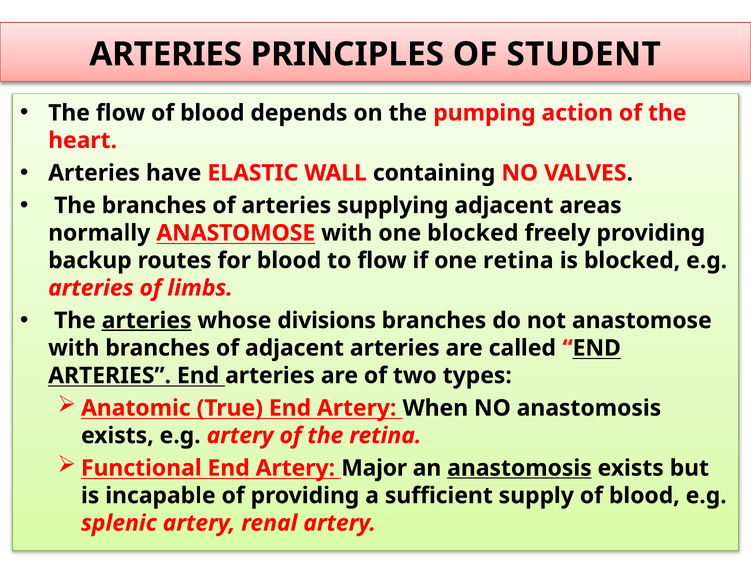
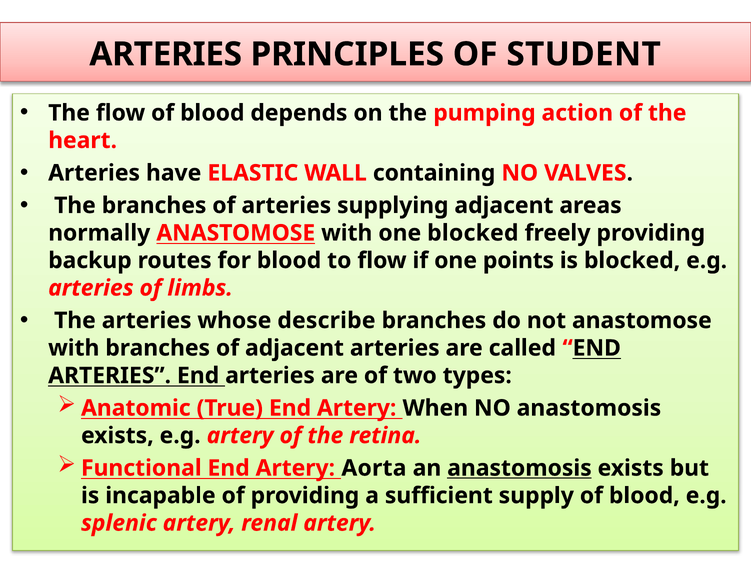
one retina: retina -> points
arteries at (147, 321) underline: present -> none
divisions: divisions -> describe
Major: Major -> Aorta
